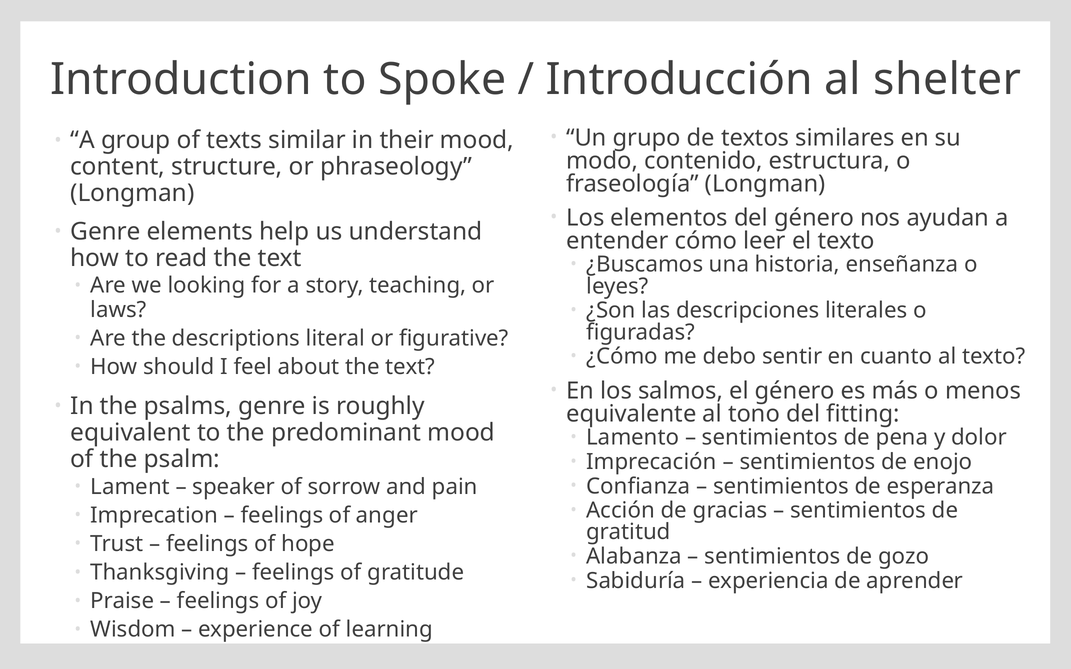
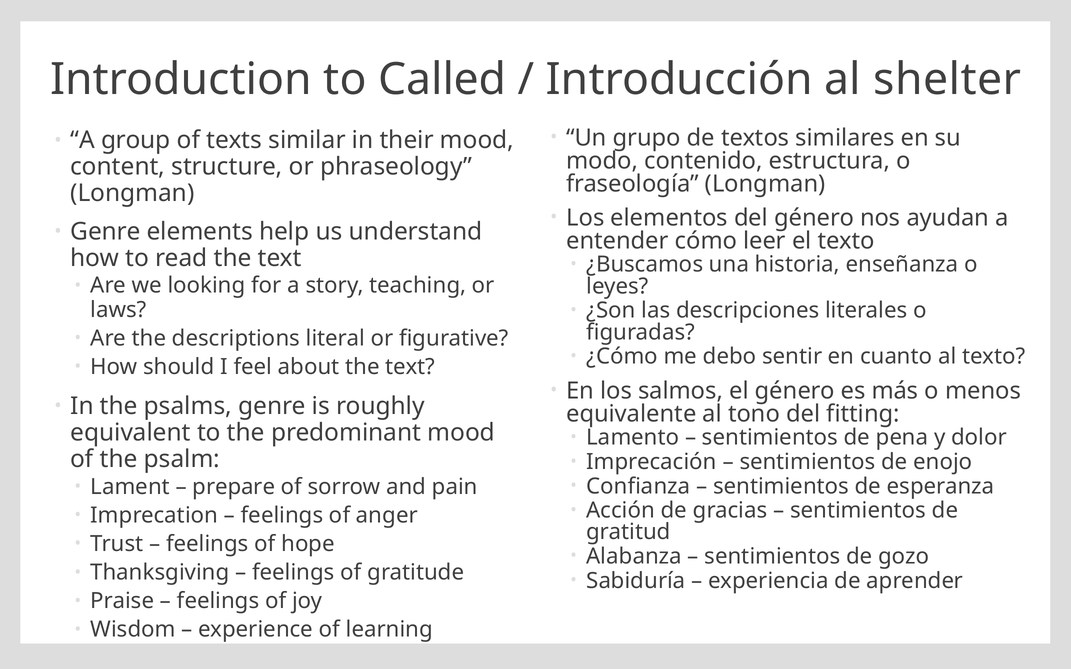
Spoke: Spoke -> Called
speaker: speaker -> prepare
